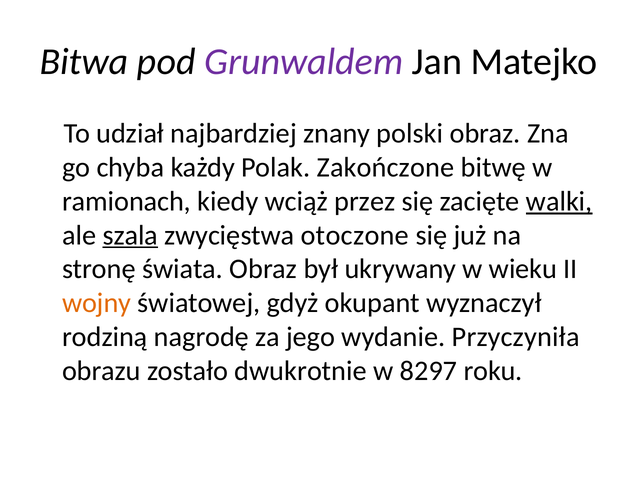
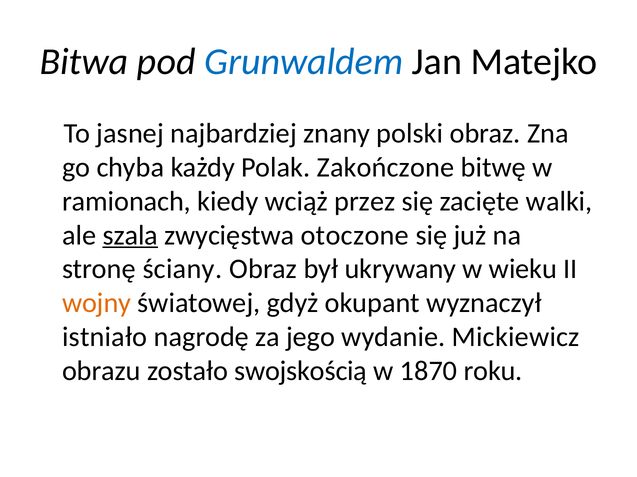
Grunwaldem colour: purple -> blue
udział: udział -> jasnej
walki underline: present -> none
świata: świata -> ściany
rodziną: rodziną -> istniało
Przyczyniła: Przyczyniła -> Mickiewicz
dwukrotnie: dwukrotnie -> swojskością
8297: 8297 -> 1870
